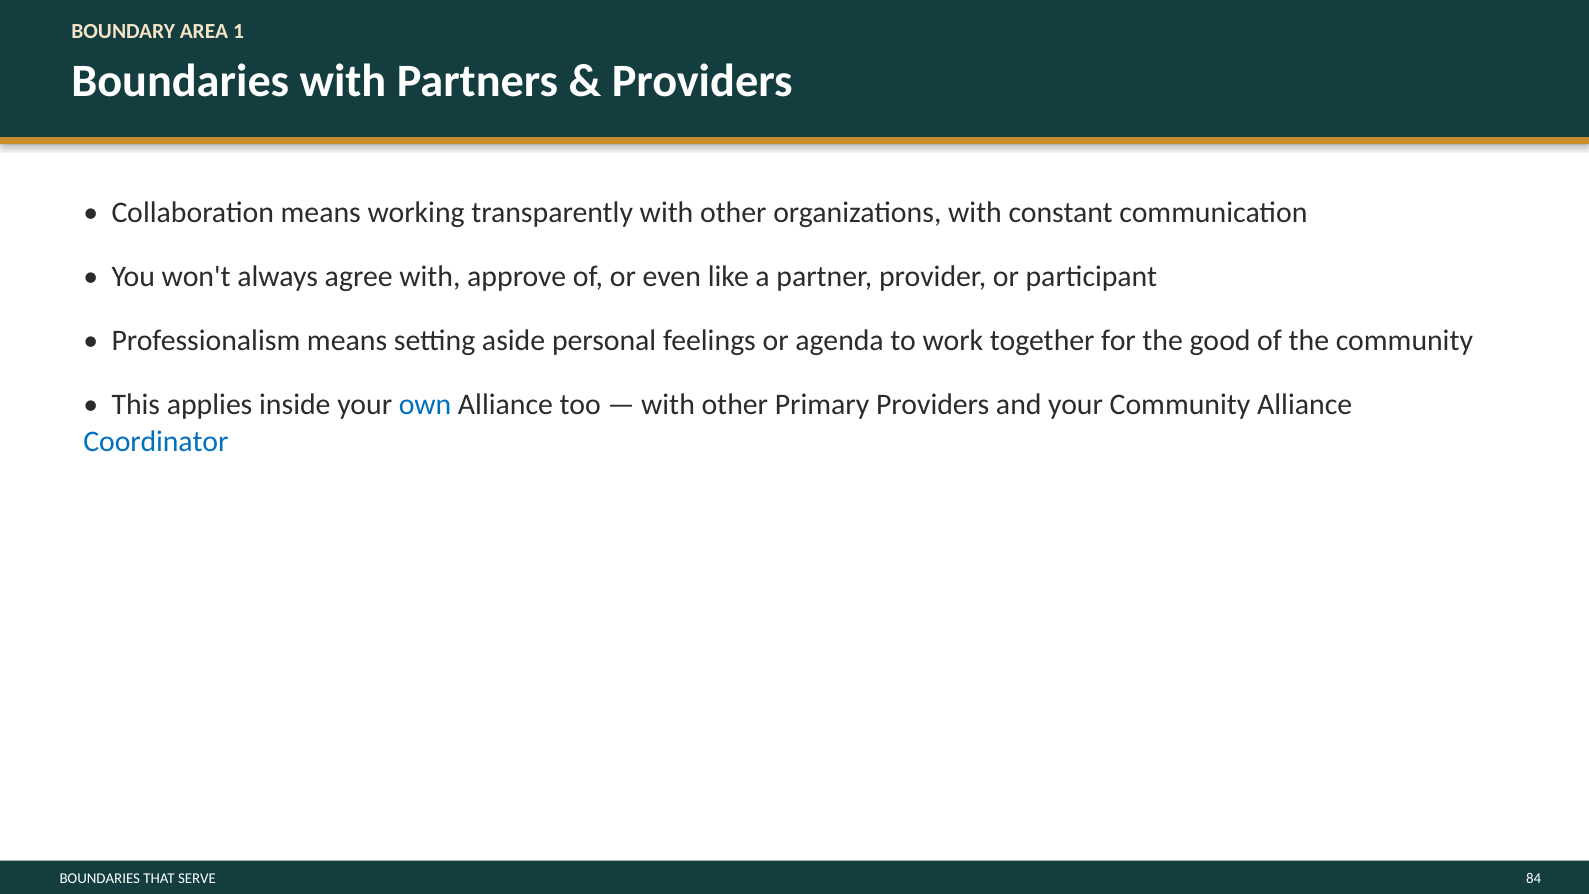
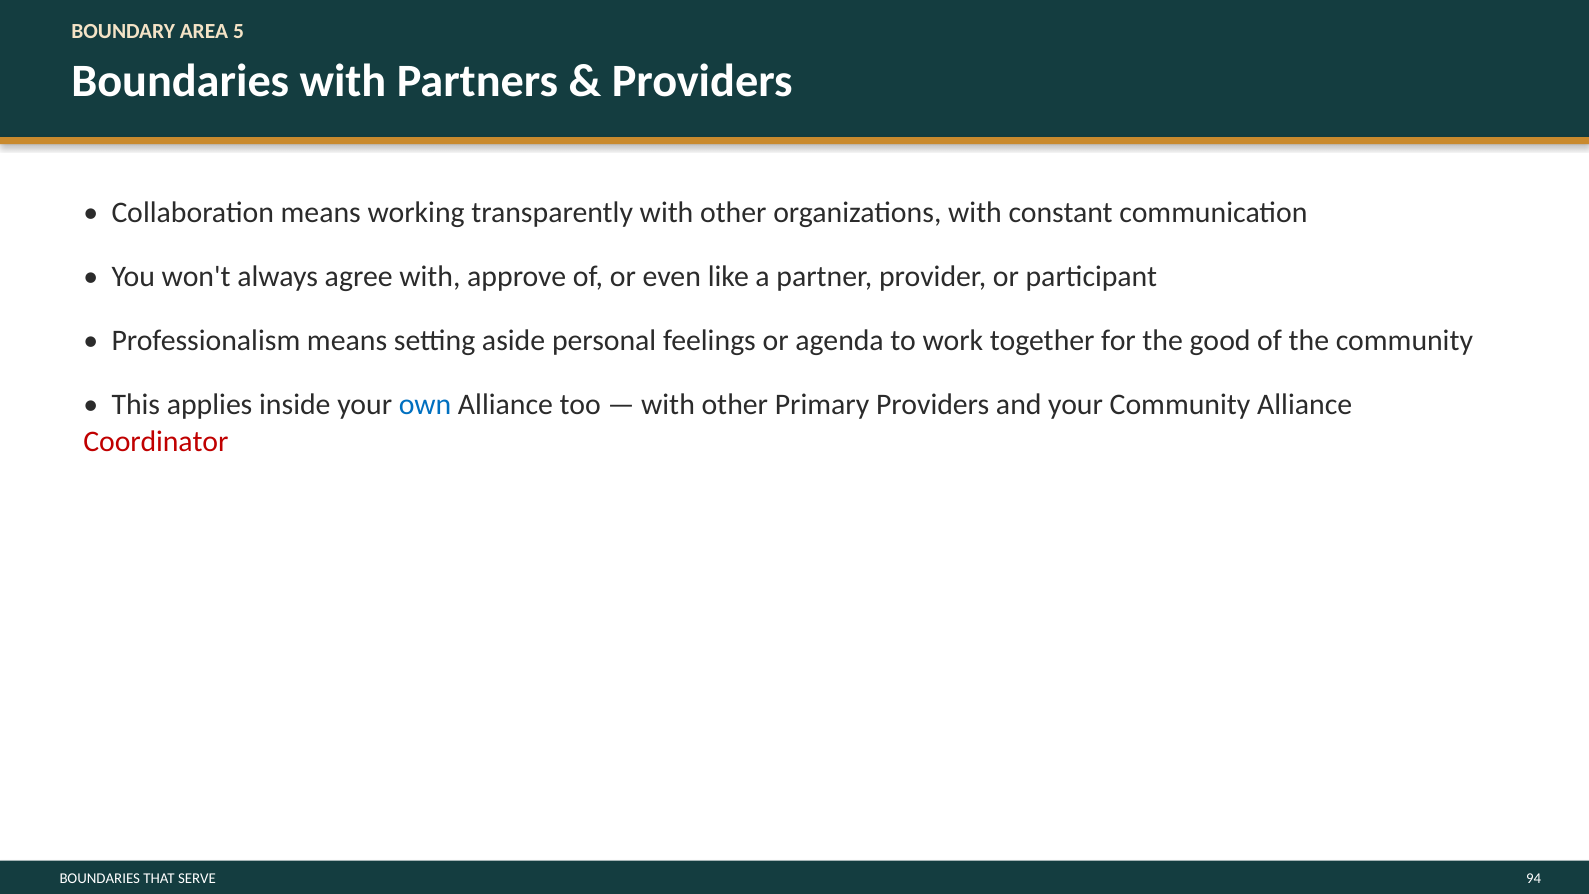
1: 1 -> 5
Coordinator colour: blue -> red
84: 84 -> 94
